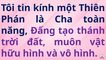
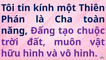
thánh: thánh -> chuộc
